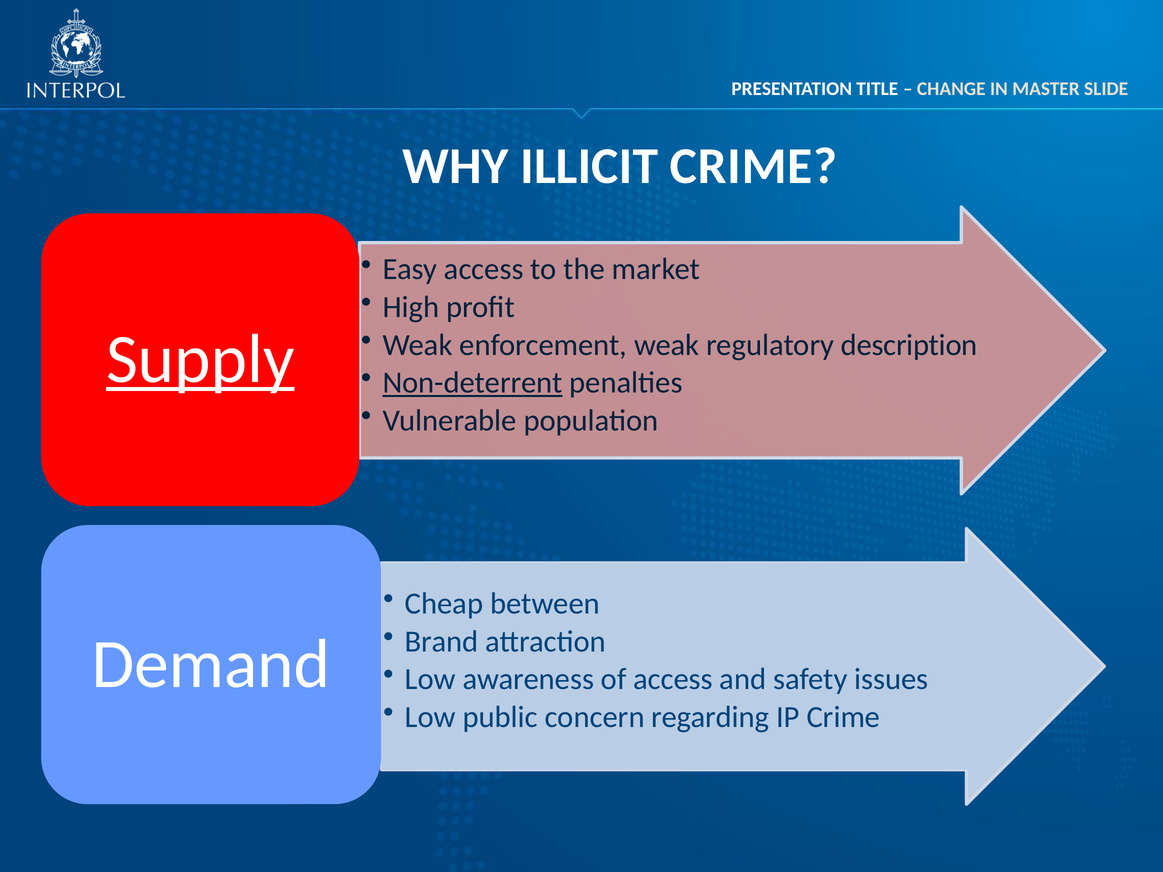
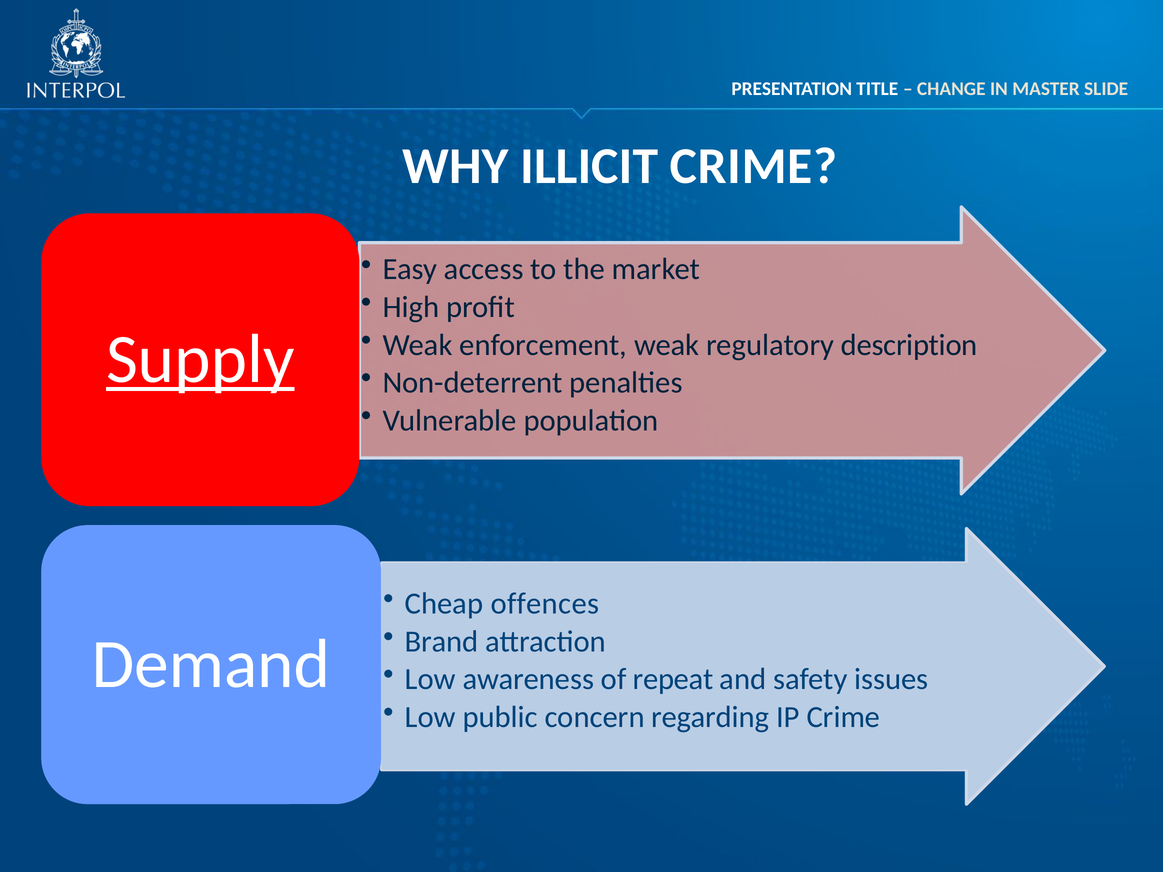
Non-deterrent underline: present -> none
between: between -> offences
of access: access -> repeat
